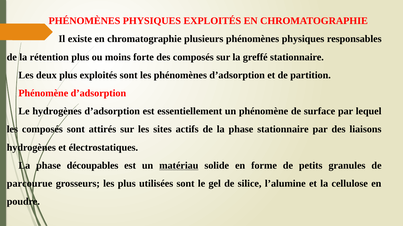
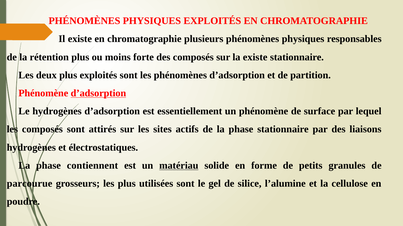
la greffé: greffé -> existe
d’adsorption at (98, 93) underline: none -> present
découpables: découpables -> contiennent
